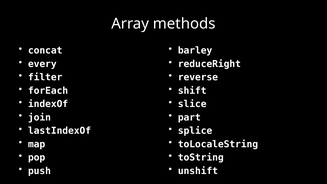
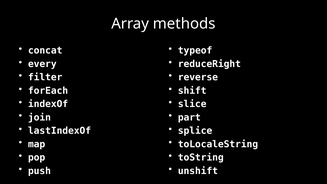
barley: barley -> typeof
